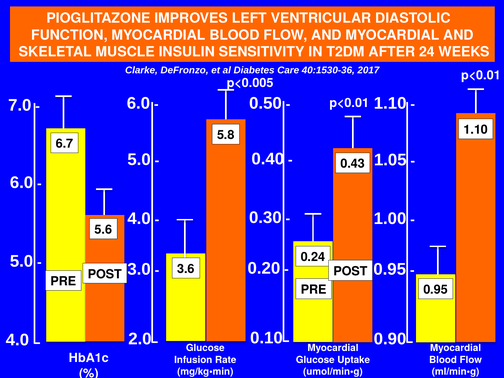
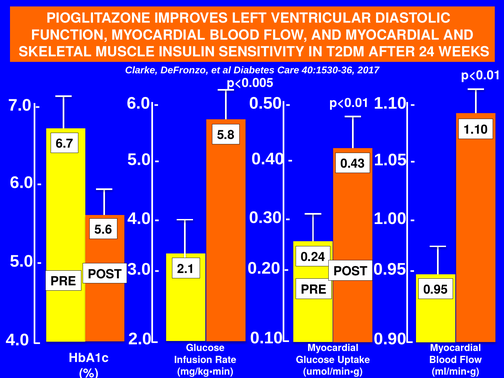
3.6: 3.6 -> 2.1
